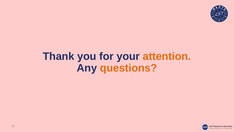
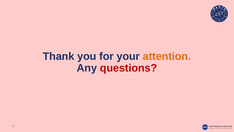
questions colour: orange -> red
